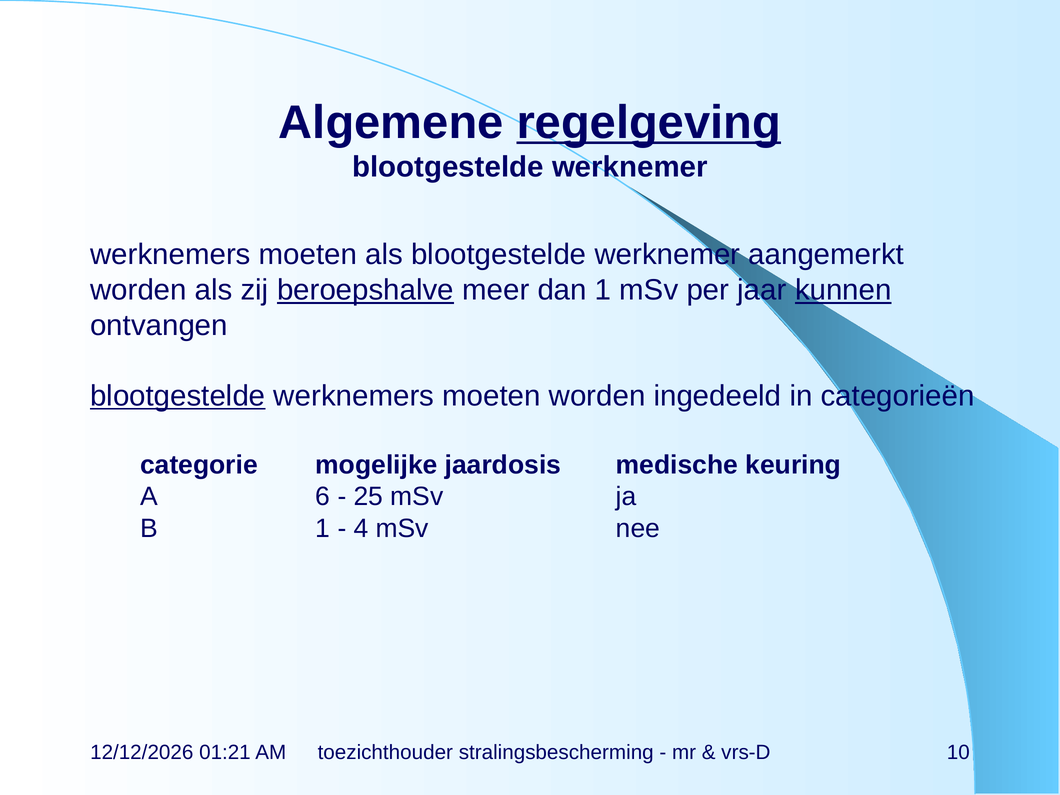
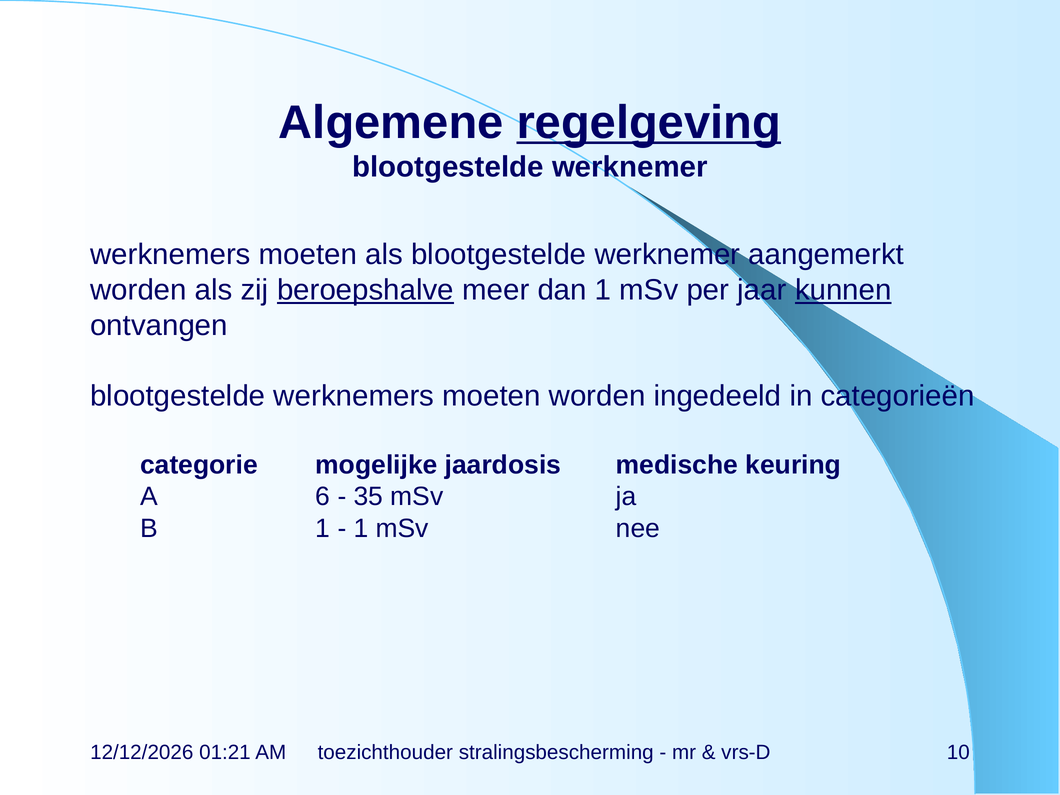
blootgestelde at (178, 396) underline: present -> none
25: 25 -> 35
4 at (361, 528): 4 -> 1
